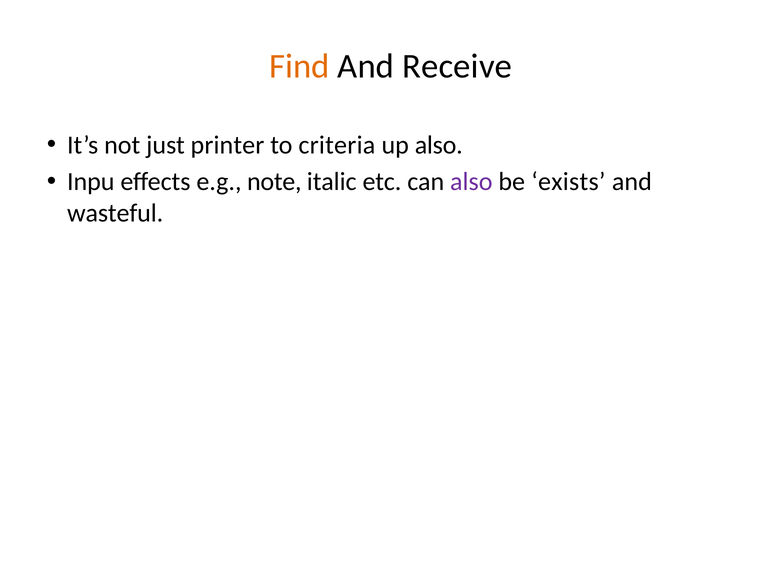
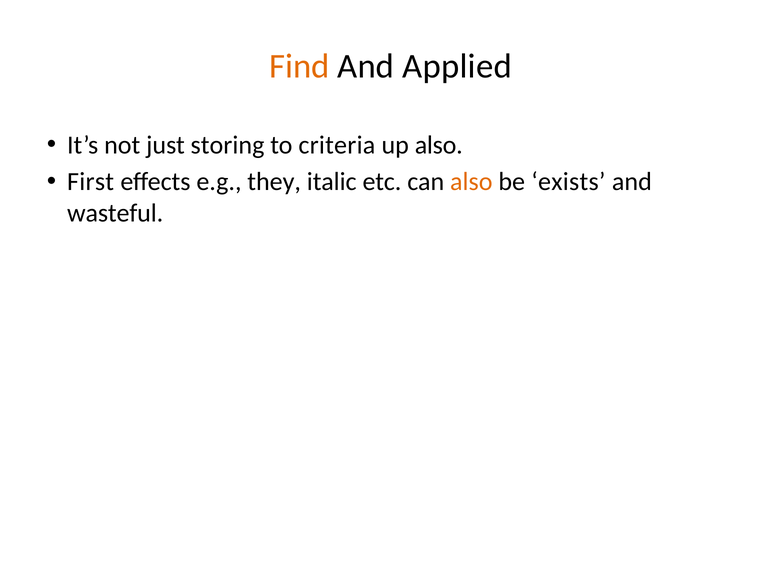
Receive: Receive -> Applied
printer: printer -> storing
Inpu: Inpu -> First
note: note -> they
also at (471, 182) colour: purple -> orange
